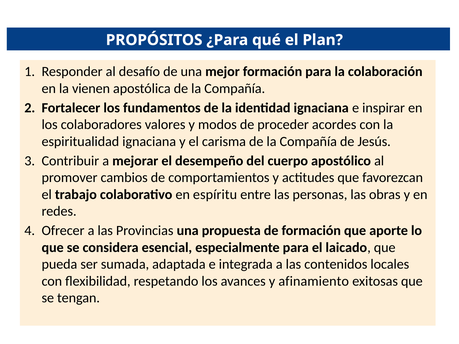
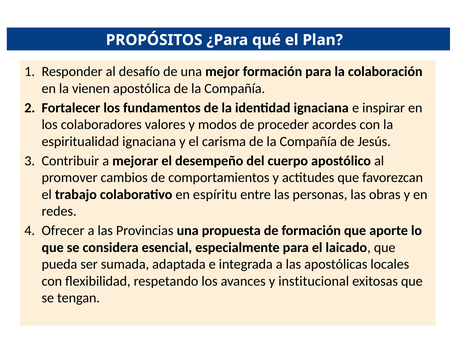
contenidos: contenidos -> apostólicas
afinamiento: afinamiento -> institucional
